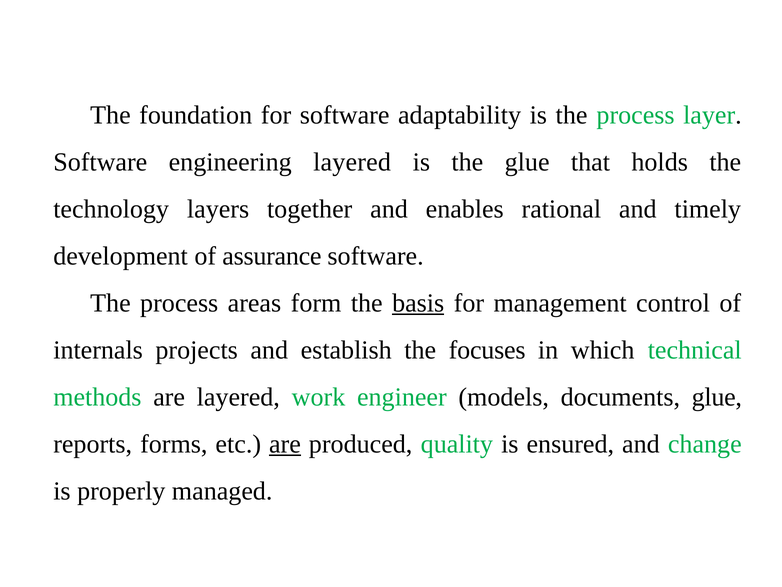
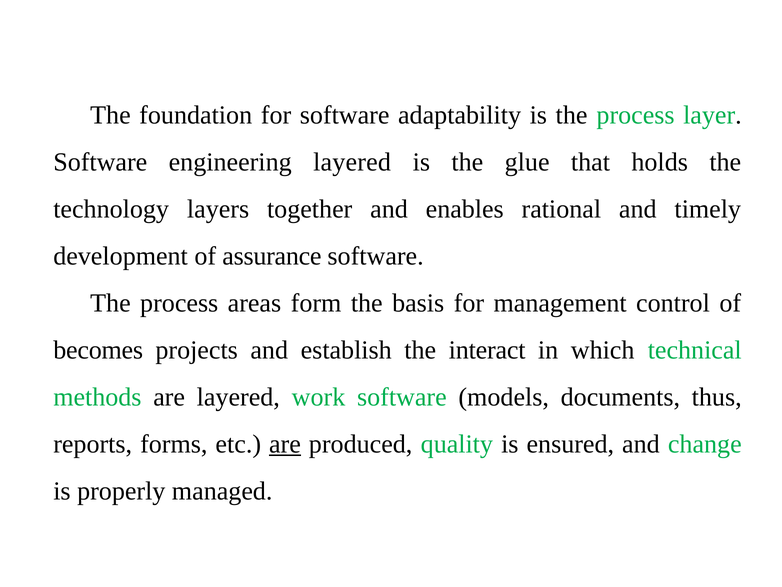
basis underline: present -> none
internals: internals -> becomes
focuses: focuses -> interact
work engineer: engineer -> software
documents glue: glue -> thus
